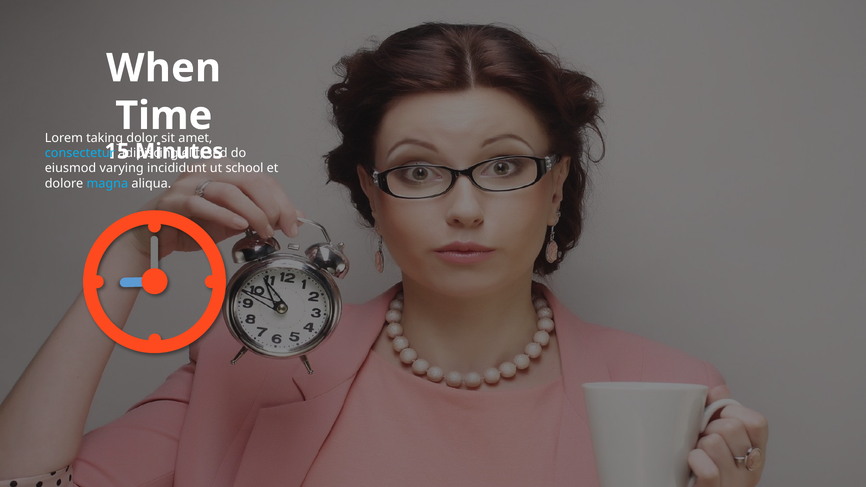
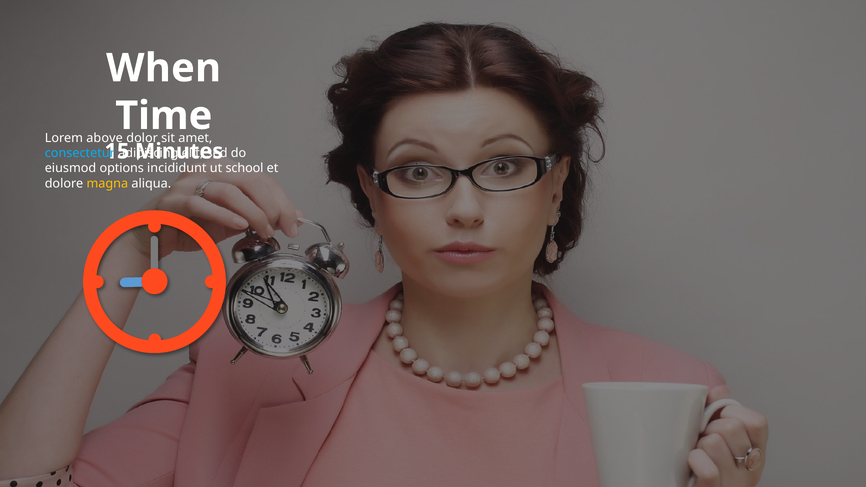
taking: taking -> above
varying: varying -> options
magna colour: light blue -> yellow
